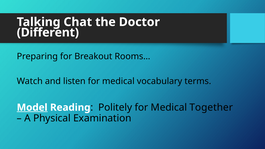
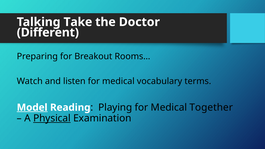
Chat: Chat -> Take
Politely: Politely -> Playing
Physical underline: none -> present
